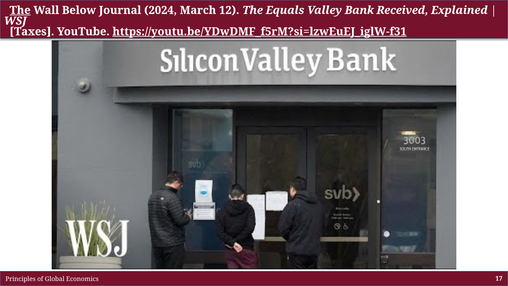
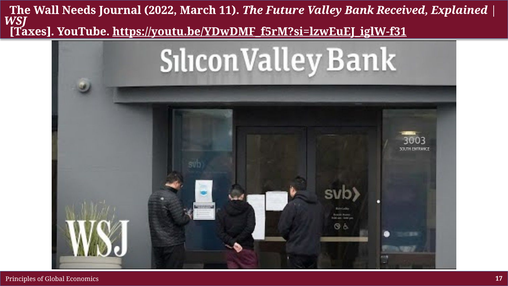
The at (20, 10) underline: present -> none
Below: Below -> Needs
2024: 2024 -> 2022
12: 12 -> 11
Equals: Equals -> Future
